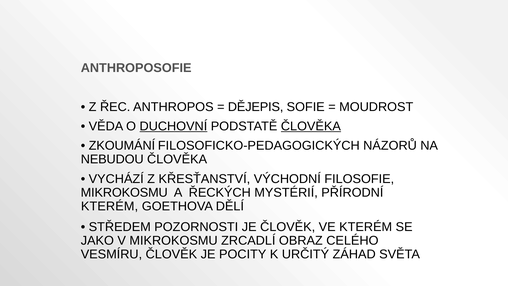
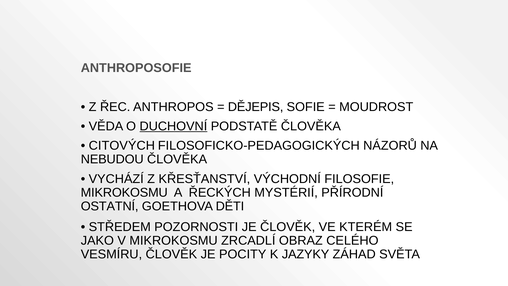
ČLOVĚKA at (311, 126) underline: present -> none
ZKOUMÁNÍ: ZKOUMÁNÍ -> CITOVÝCH
KTERÉM at (110, 206): KTERÉM -> OSTATNÍ
DĚLÍ: DĚLÍ -> DĚTI
URČITÝ: URČITÝ -> JAZYKY
